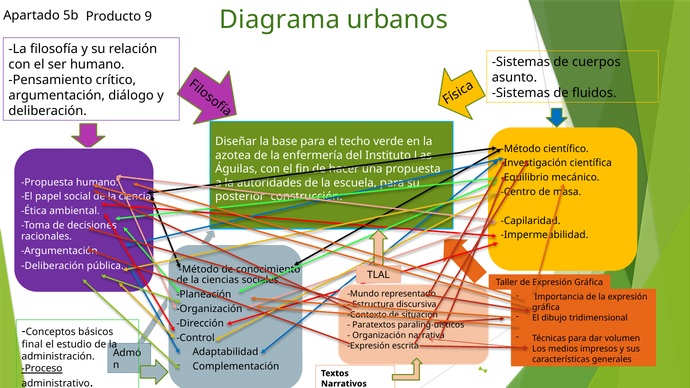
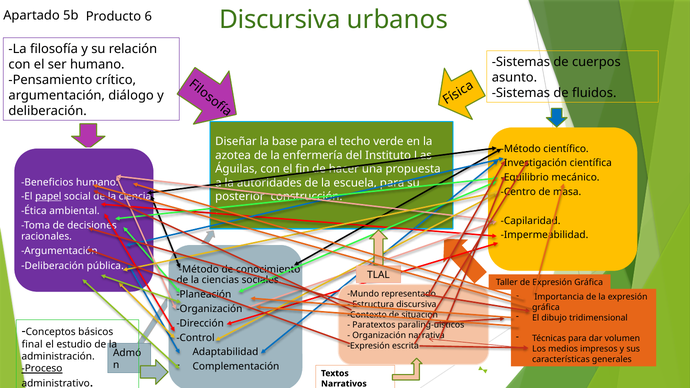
Diagrama at (280, 20): Diagrama -> Discursiva
9: 9 -> 6
Propuesta at (47, 182): Propuesta -> Beneficios
papel underline: none -> present
